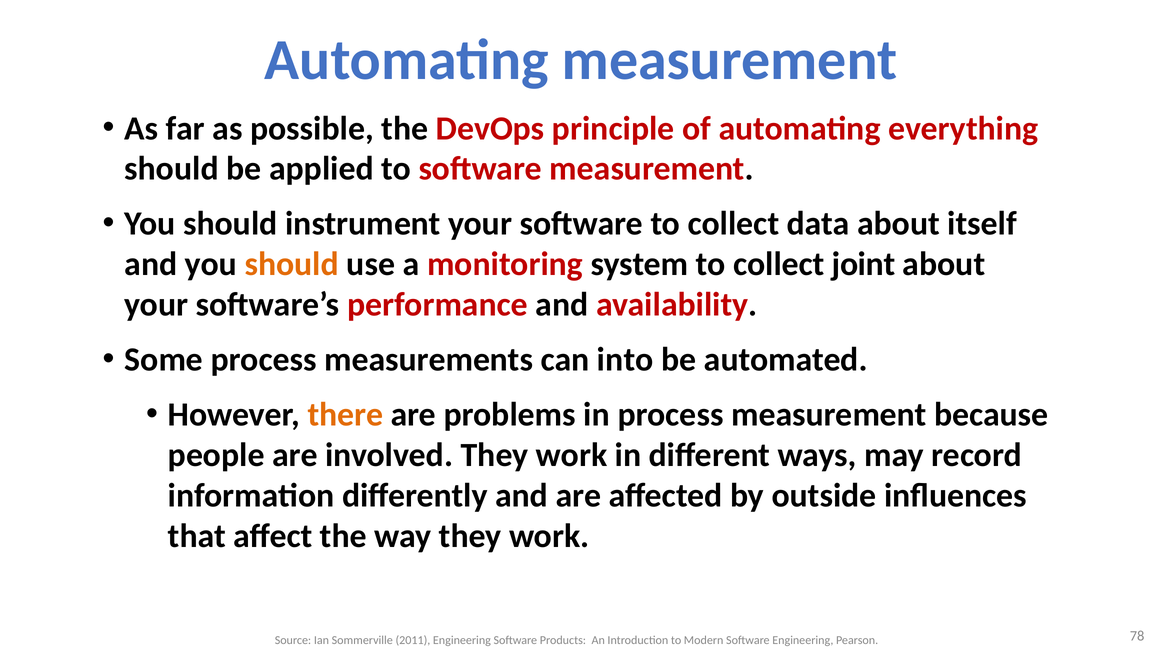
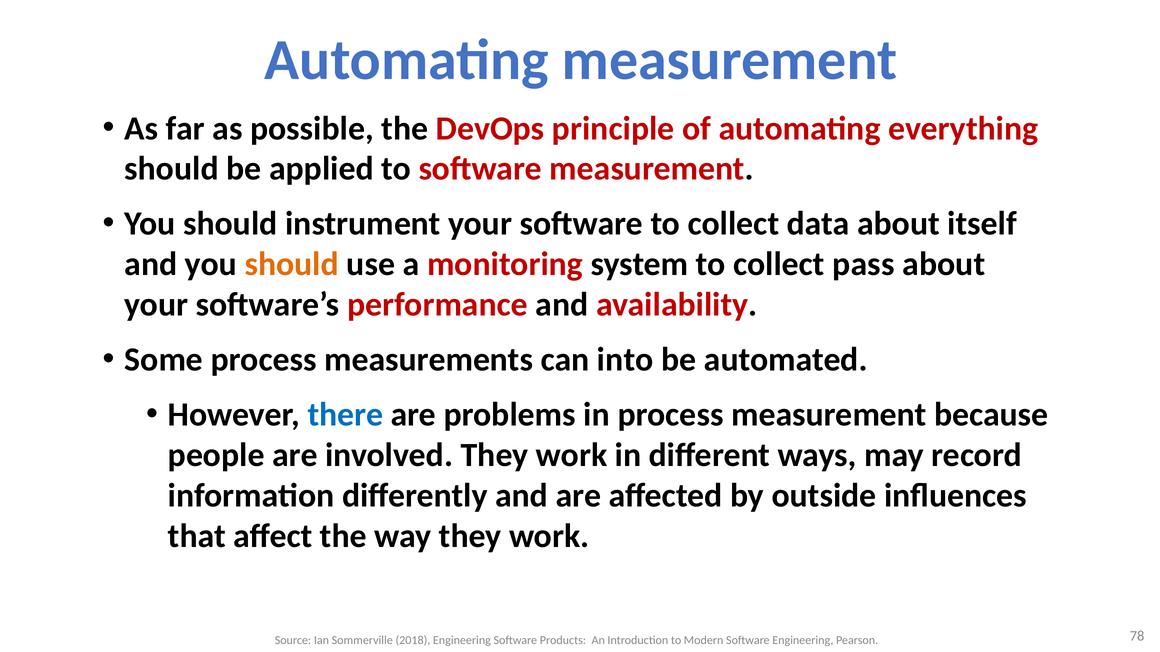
joint: joint -> pass
there colour: orange -> blue
2011: 2011 -> 2018
